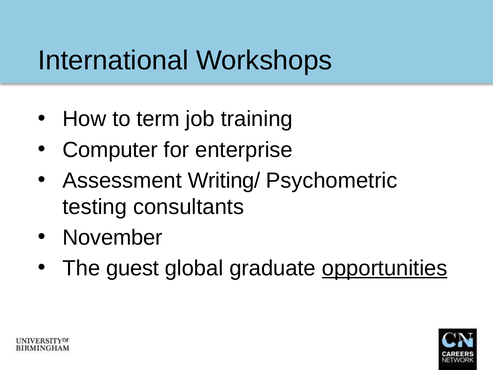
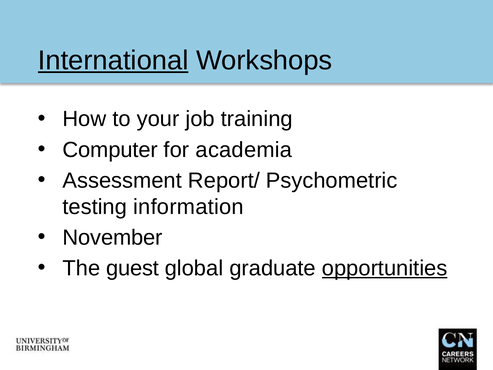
International underline: none -> present
term: term -> your
enterprise: enterprise -> academia
Writing/: Writing/ -> Report/
consultants: consultants -> information
